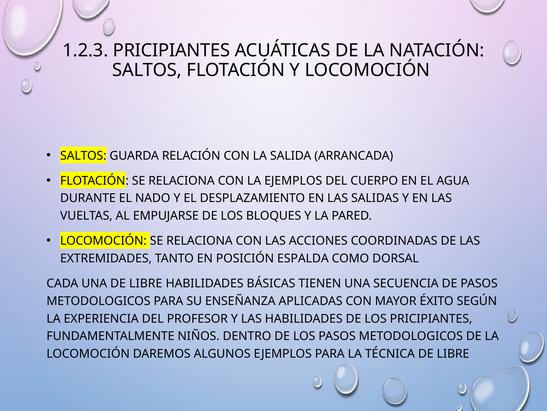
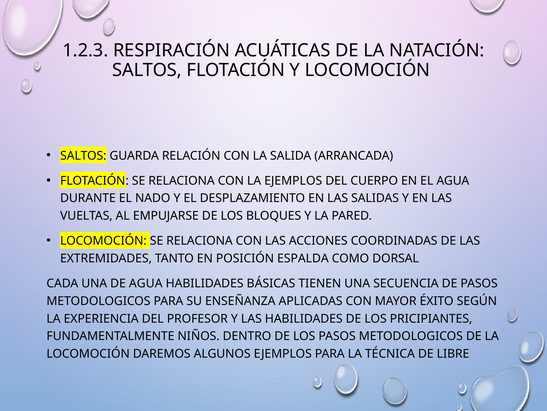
1.2.3 PRICIPIANTES: PRICIPIANTES -> RESPIRACIÓN
UNA DE LIBRE: LIBRE -> AGUA
